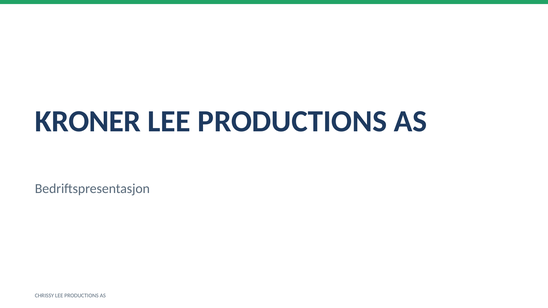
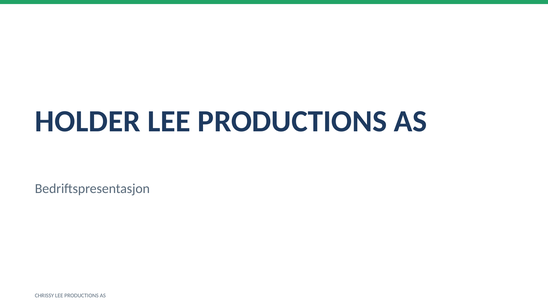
KRONER: KRONER -> HOLDER
